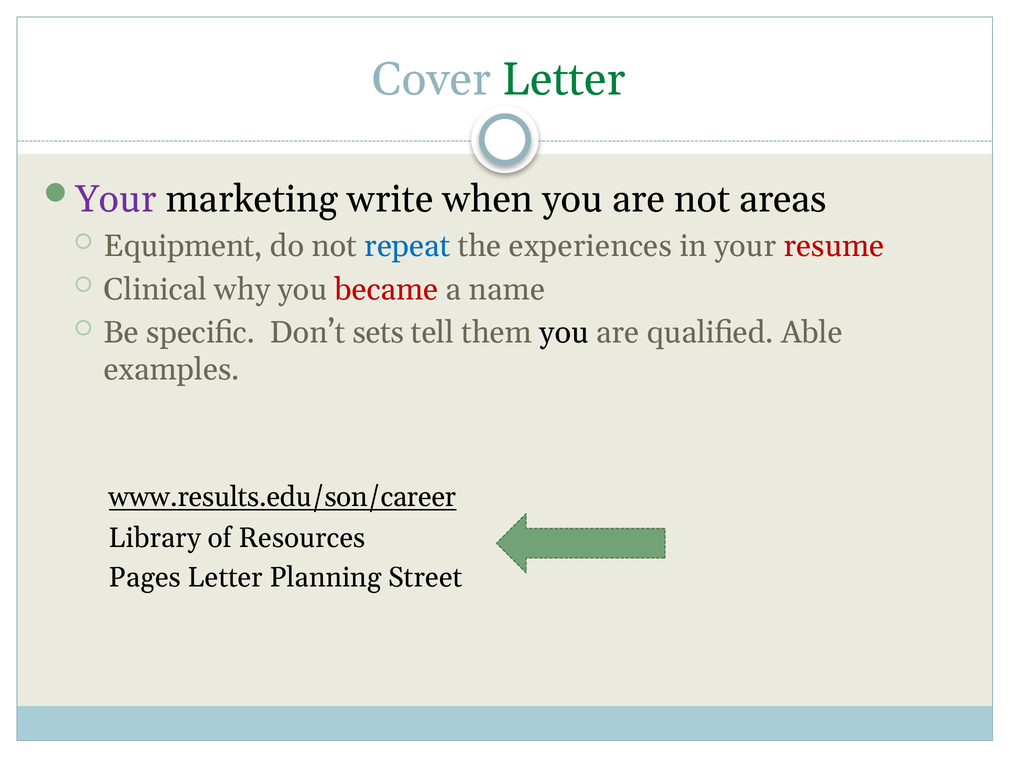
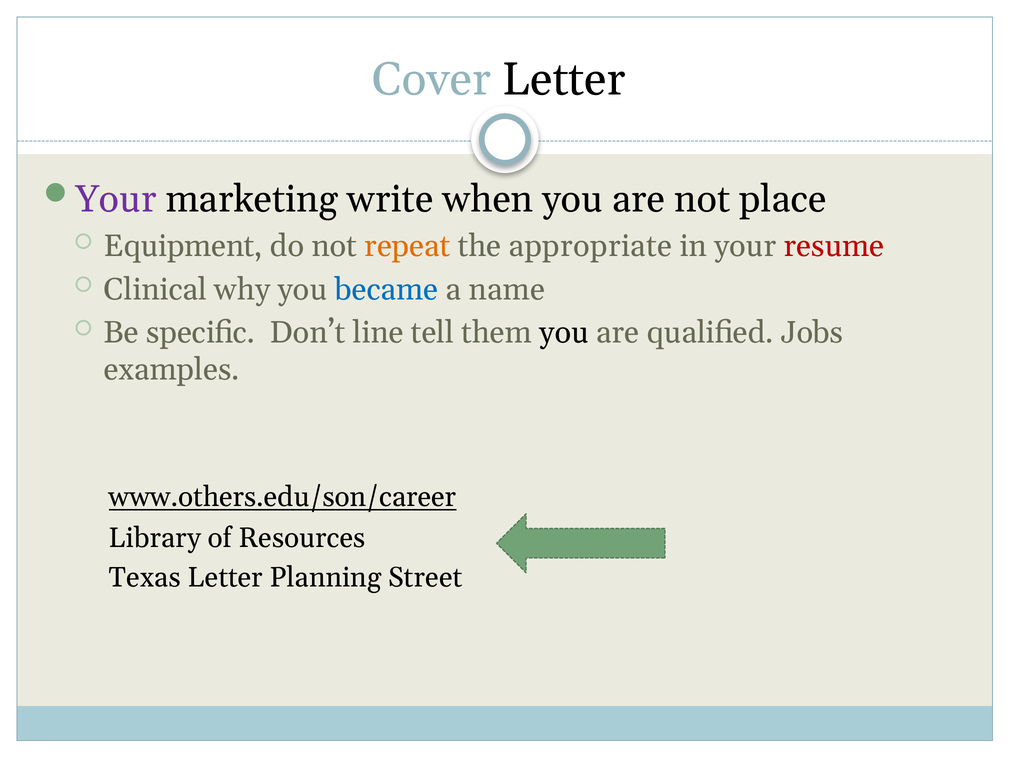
Letter at (564, 79) colour: green -> black
areas: areas -> place
repeat colour: blue -> orange
experiences: experiences -> appropriate
became colour: red -> blue
sets: sets -> line
Able: Able -> Jobs
www.results.edu/son/career: www.results.edu/son/career -> www.others.edu/son/career
Pages: Pages -> Texas
